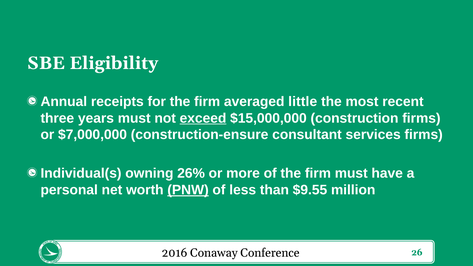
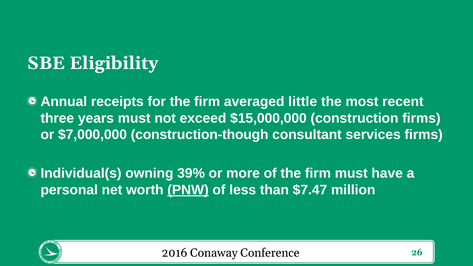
exceed underline: present -> none
construction-ensure: construction-ensure -> construction-though
26%: 26% -> 39%
$9.55: $9.55 -> $7.47
